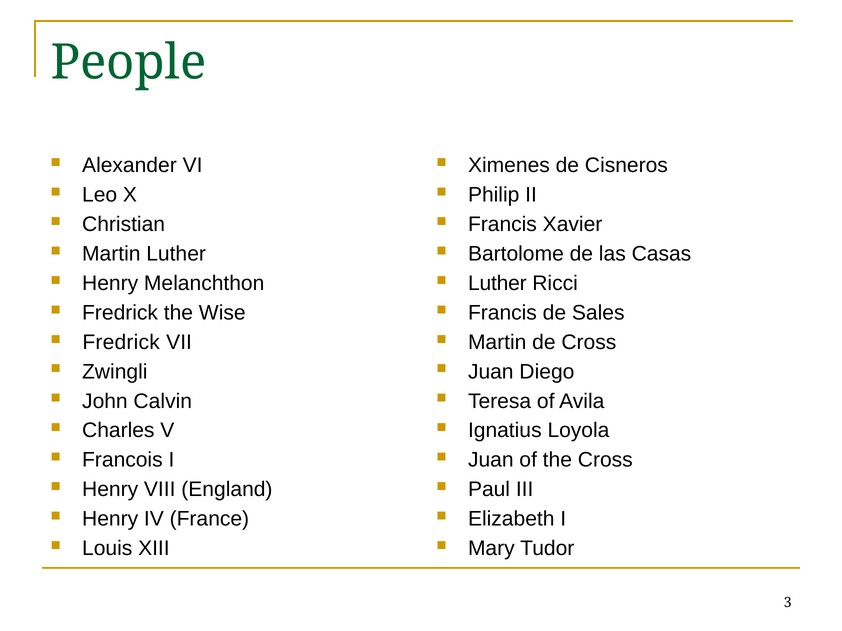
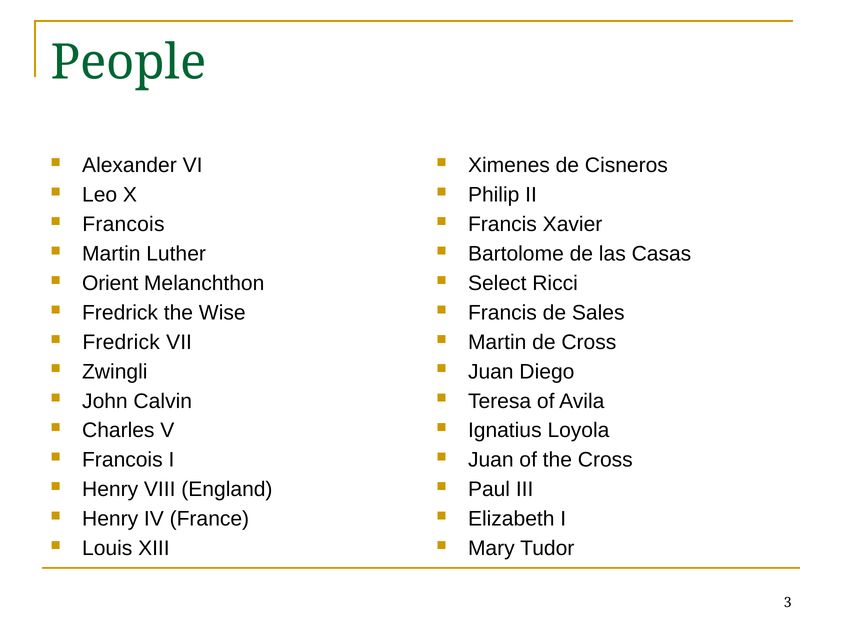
Christian at (124, 225): Christian -> Francois
Henry at (110, 284): Henry -> Orient
Luther at (497, 284): Luther -> Select
